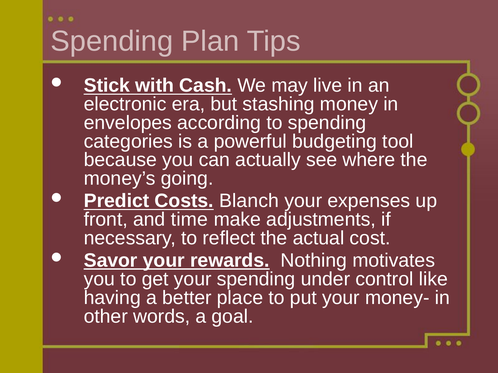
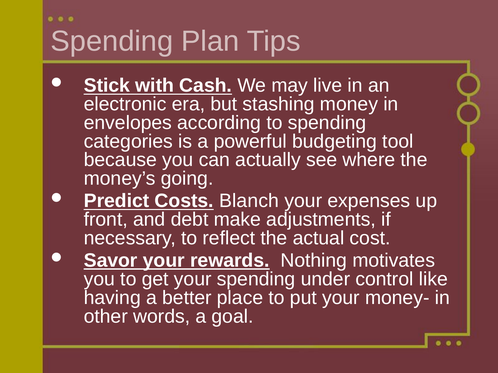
time: time -> debt
